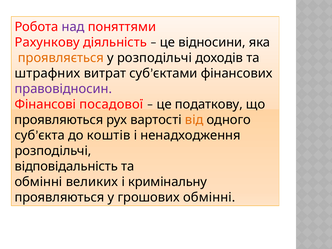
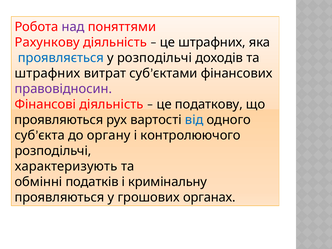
це відносини: відносини -> штрафних
проявляється colour: orange -> blue
Фінансові посадової: посадової -> діяльність
від colour: orange -> blue
коштів: коштів -> органу
ненадходження: ненадходження -> контролюючого
відповідальність: відповідальність -> характеризують
великих: великих -> податків
грошових обмінні: обмінні -> органах
